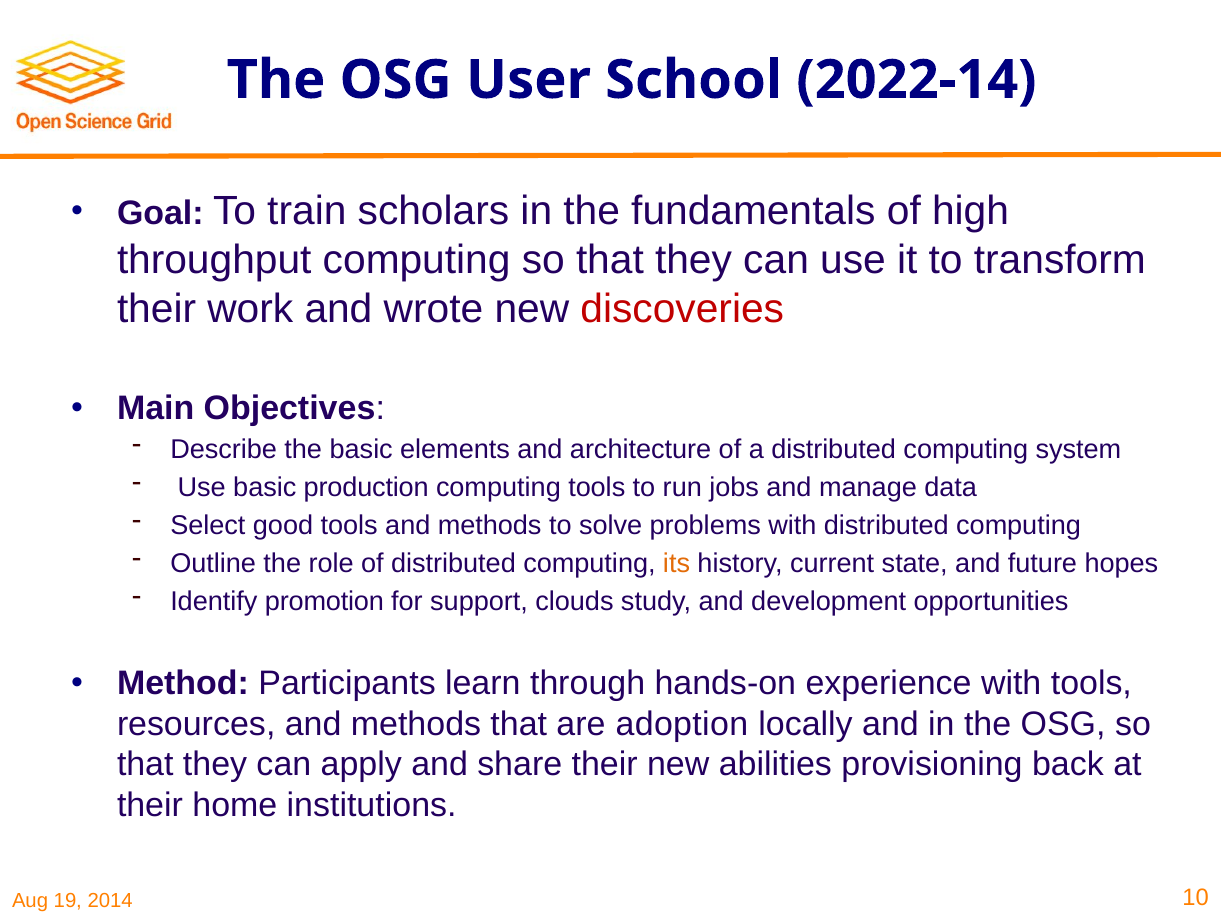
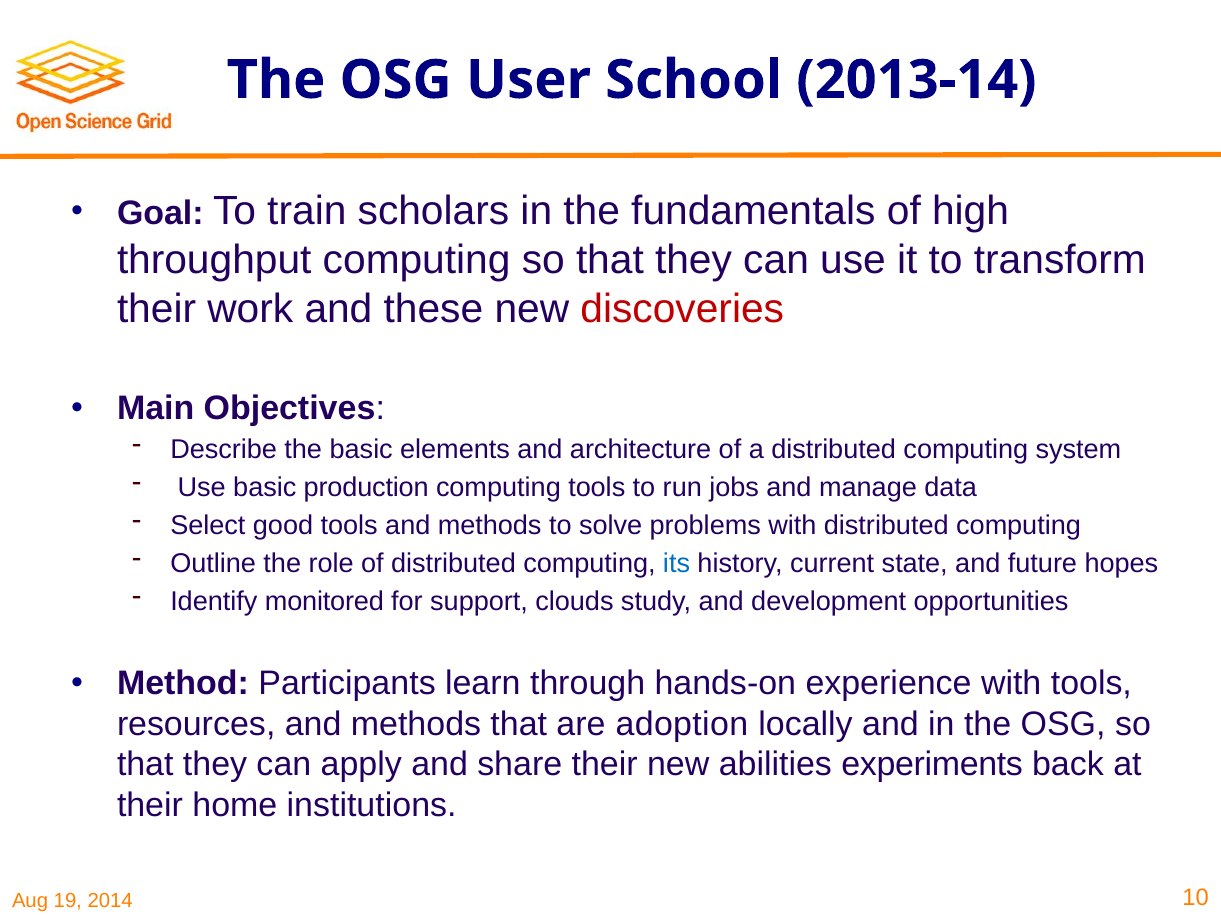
2022-14: 2022-14 -> 2013-14
wrote: wrote -> these
its colour: orange -> blue
promotion: promotion -> monitored
provisioning: provisioning -> experiments
